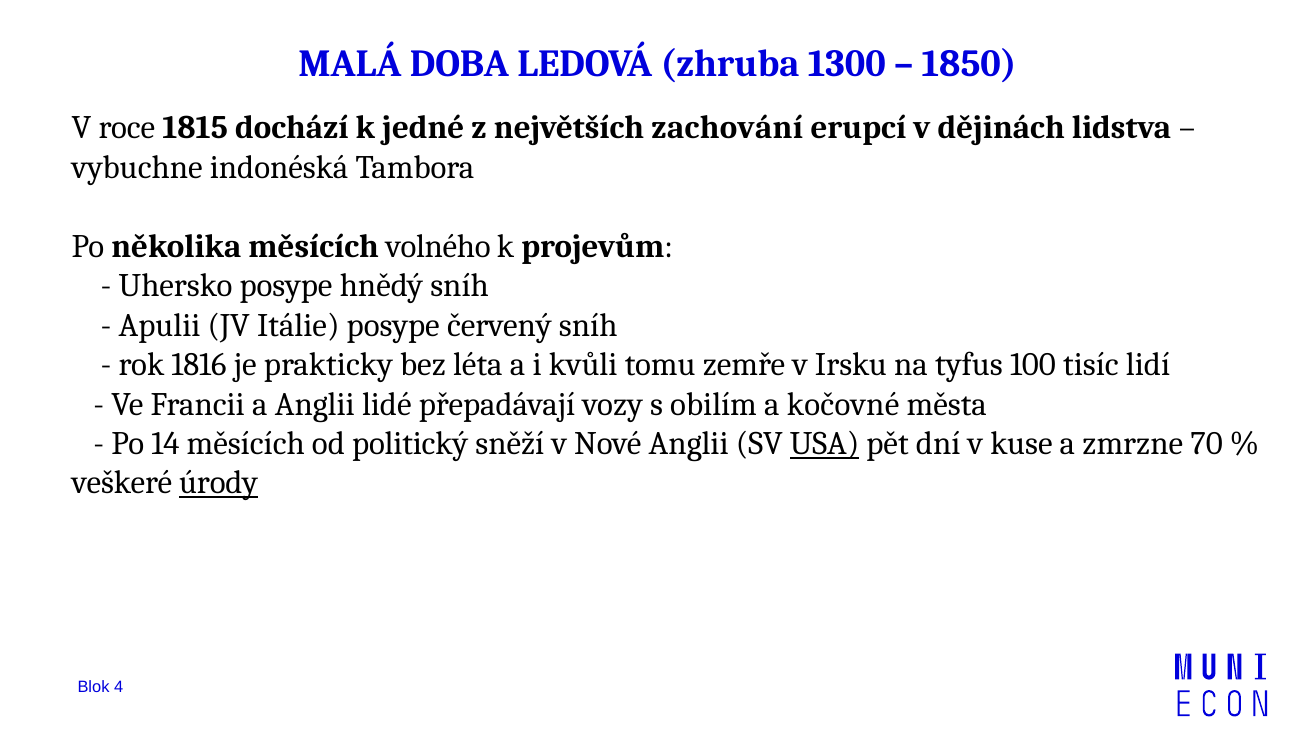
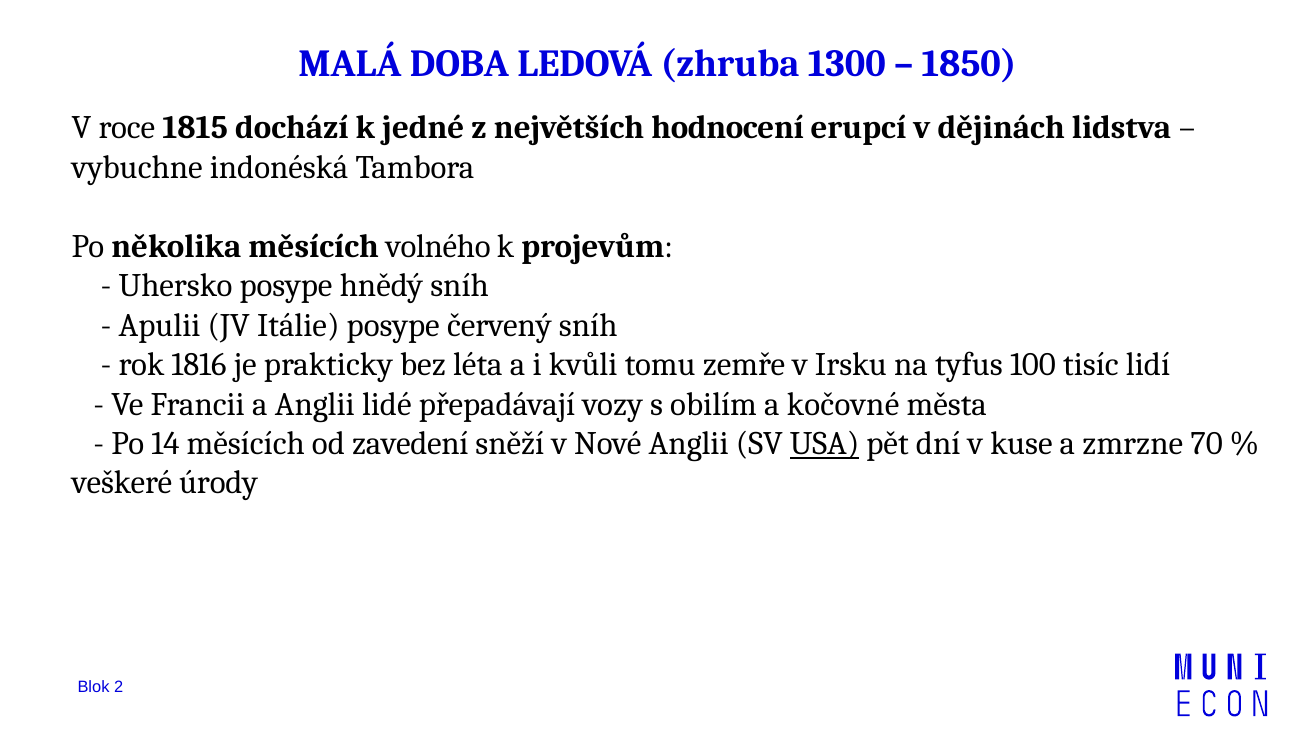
zachování: zachování -> hodnocení
politický: politický -> zavedení
úrody underline: present -> none
4: 4 -> 2
